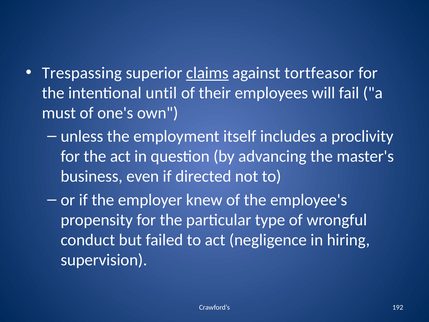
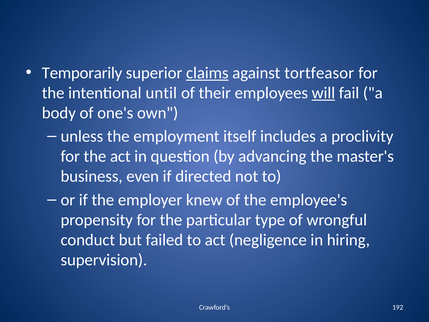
Trespassing: Trespassing -> Temporarily
will underline: none -> present
must: must -> body
